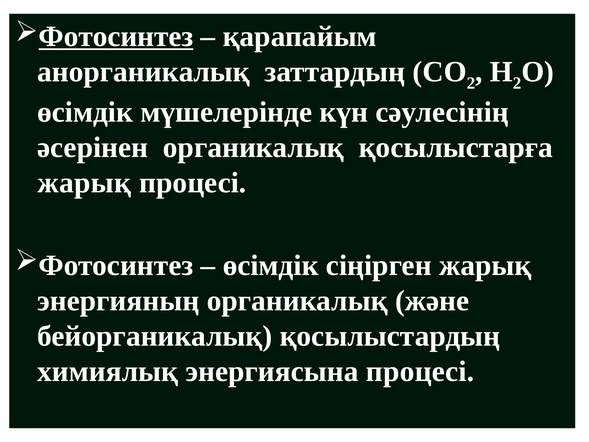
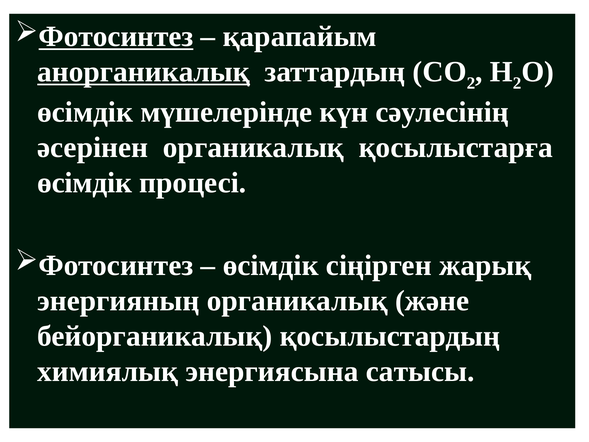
анорганикалық underline: none -> present
жарық at (84, 183): жарық -> өсімдік
энергиясына процесі: процесі -> сатысы
